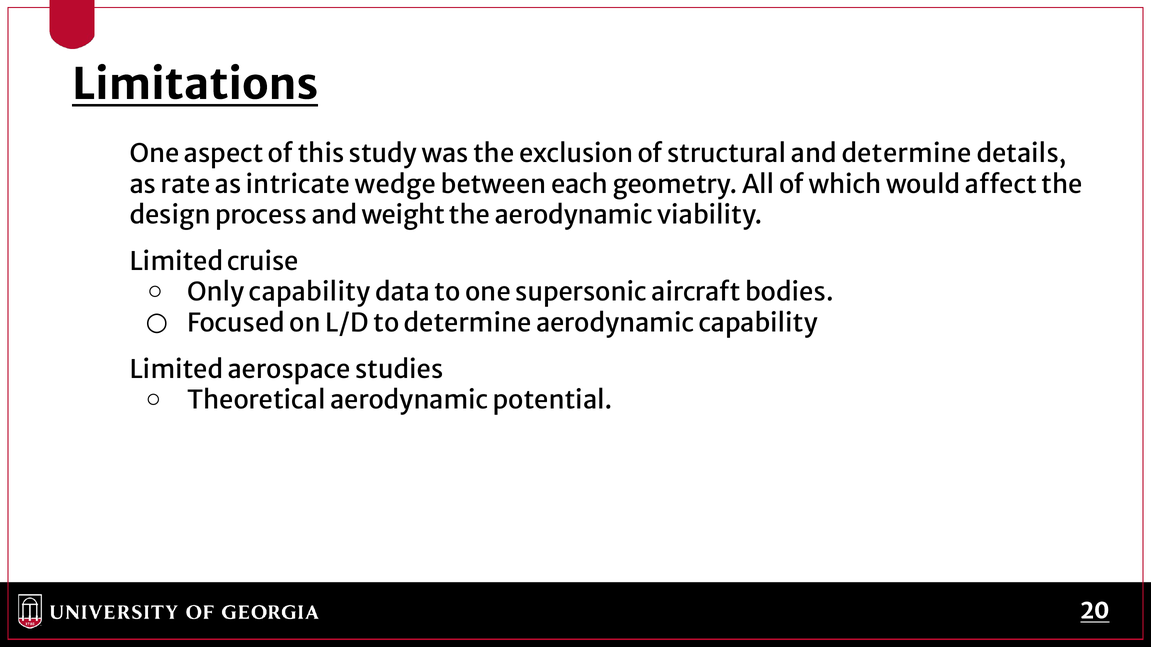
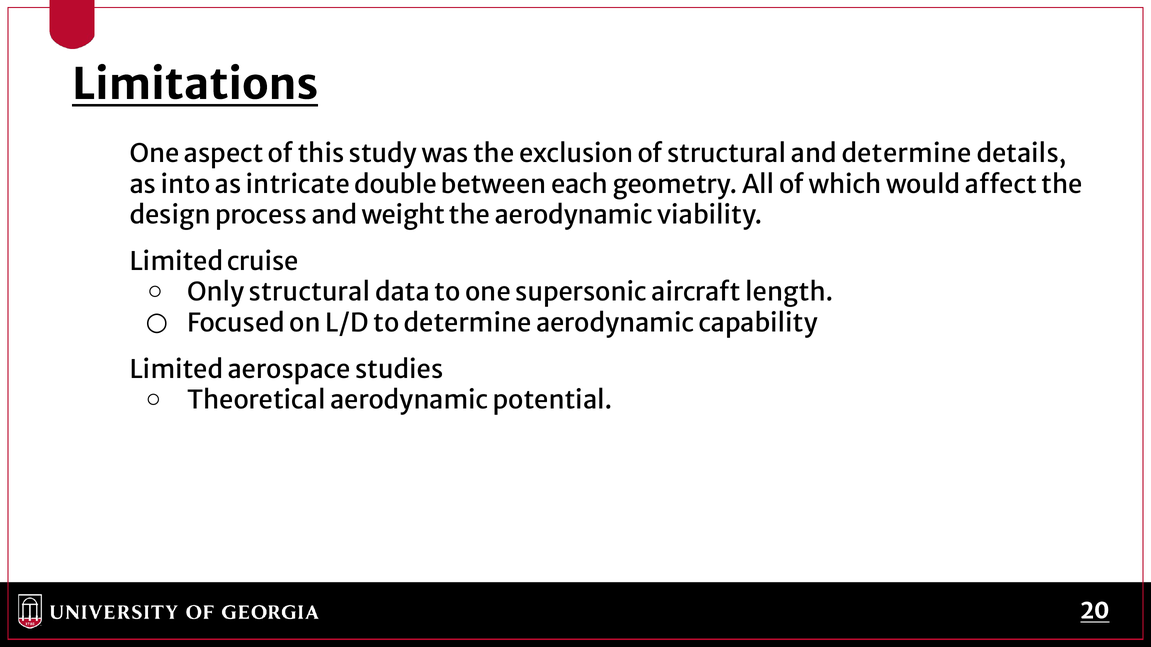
rate: rate -> into
wedge: wedge -> double
Only capability: capability -> structural
bodies: bodies -> length
